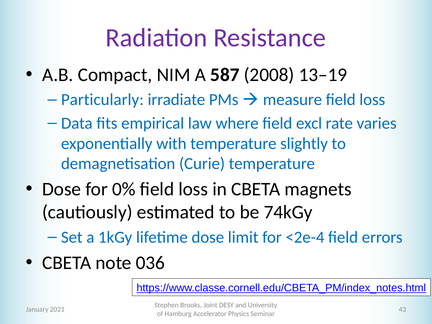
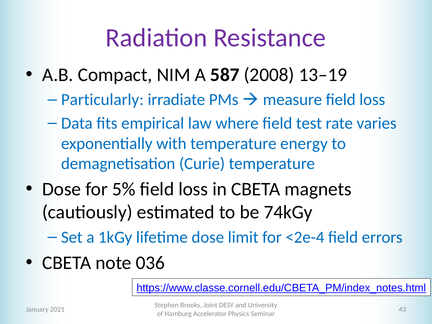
excl: excl -> test
slightly: slightly -> energy
0%: 0% -> 5%
